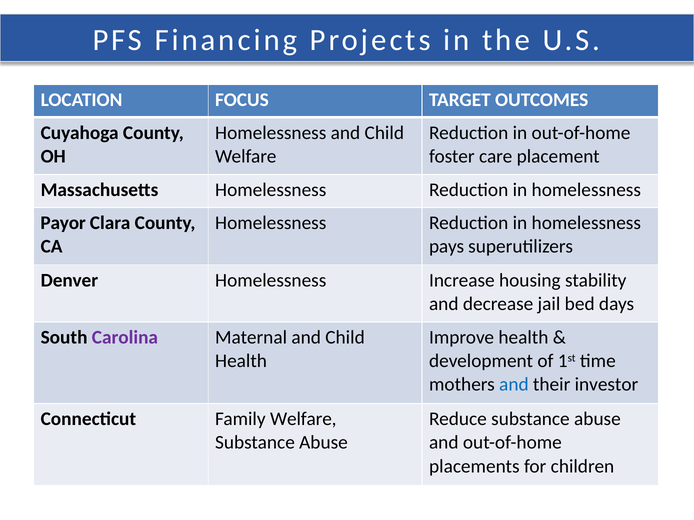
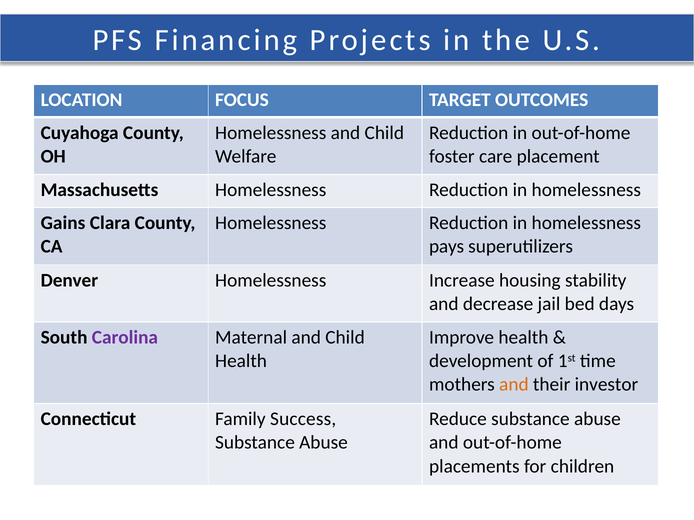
Payor: Payor -> Gains
and at (514, 385) colour: blue -> orange
Family Welfare: Welfare -> Success
